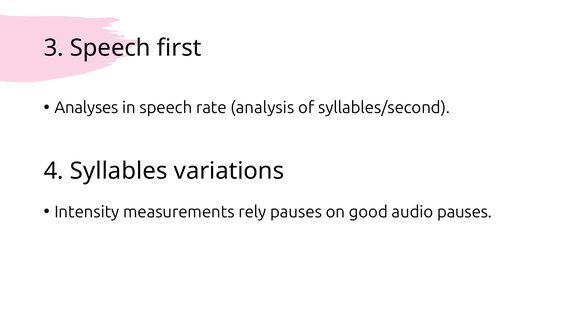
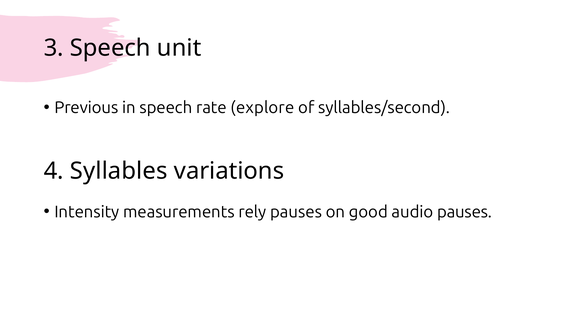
first: first -> unit
Analyses: Analyses -> Previous
analysis: analysis -> explore
